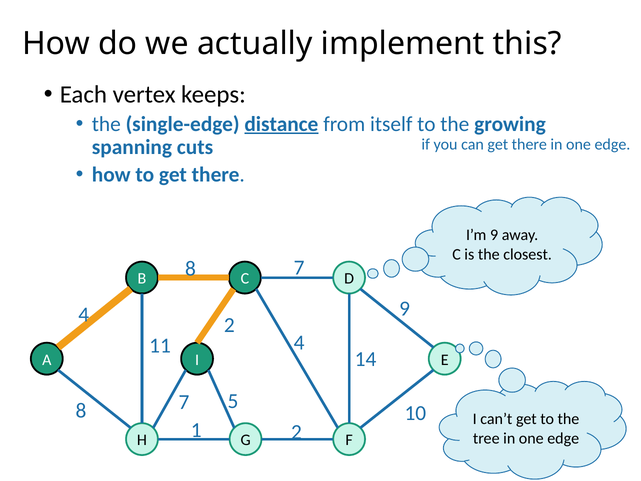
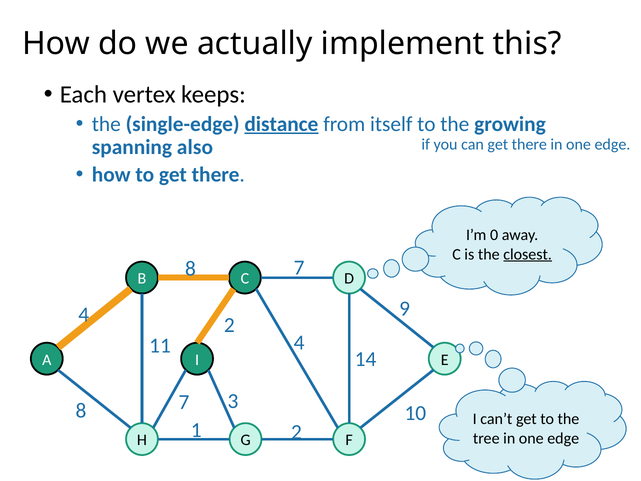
cuts: cuts -> also
I’m 9: 9 -> 0
closest underline: none -> present
5: 5 -> 3
